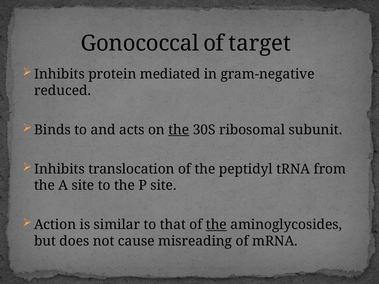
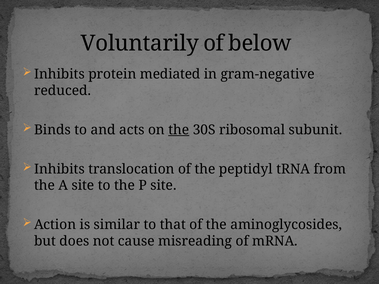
Gonococcal: Gonococcal -> Voluntarily
target: target -> below
the at (216, 225) underline: present -> none
